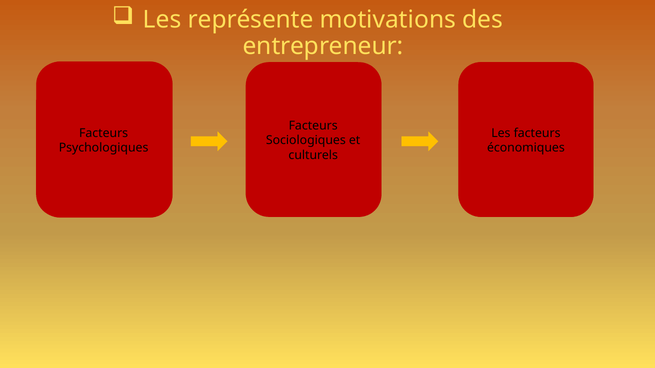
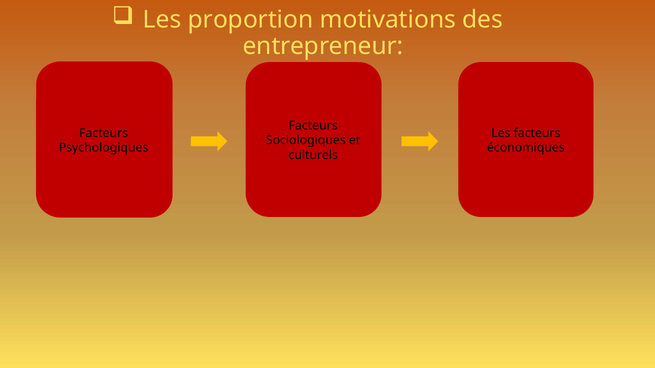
représente: représente -> proportion
